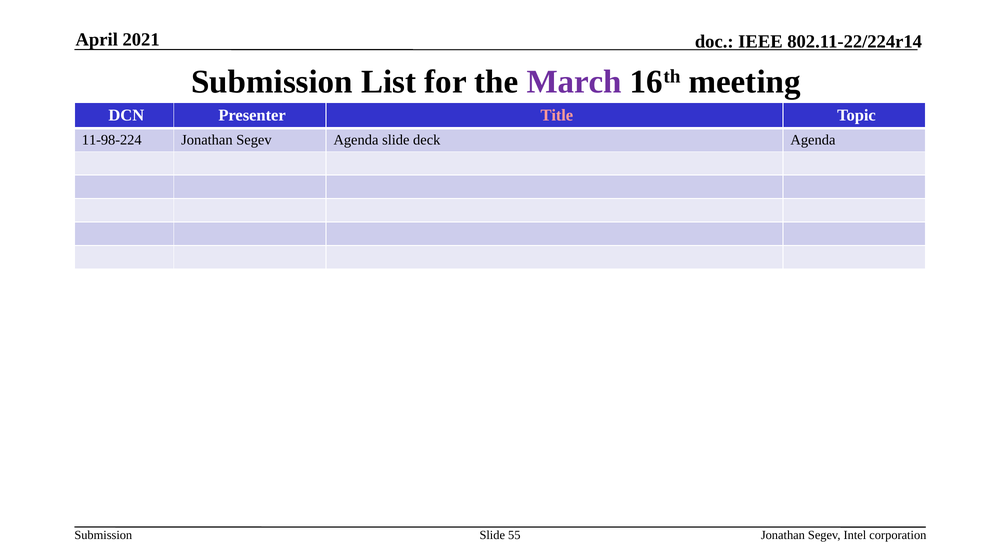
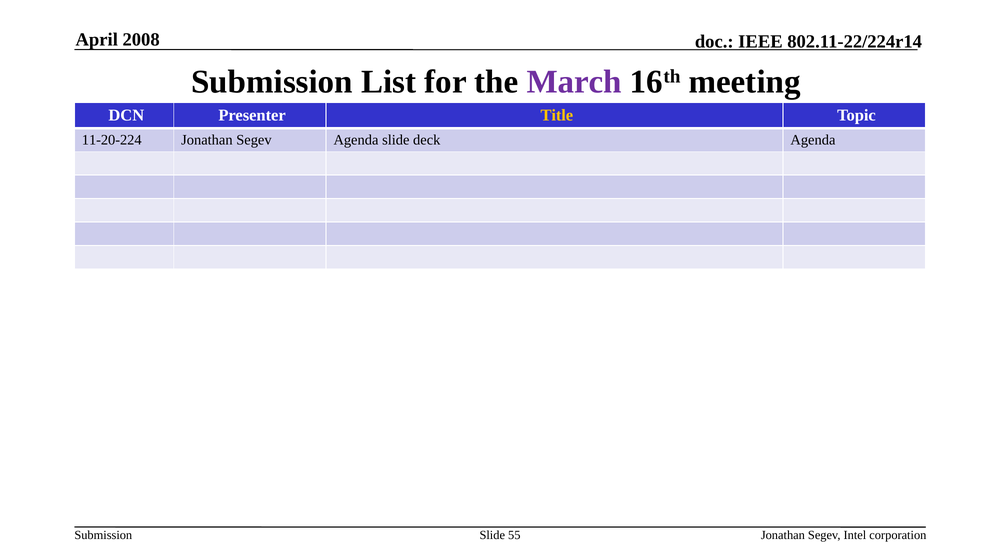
2021: 2021 -> 2008
Title colour: pink -> yellow
11-98-224: 11-98-224 -> 11-20-224
